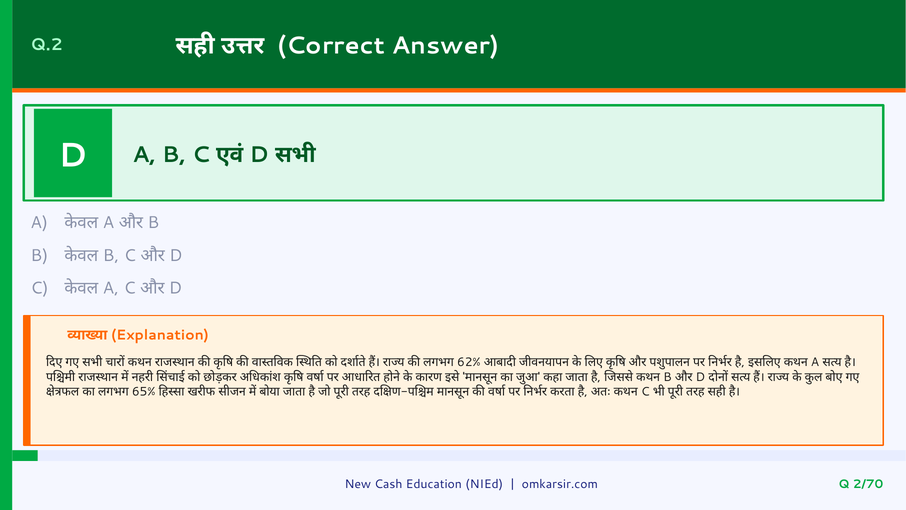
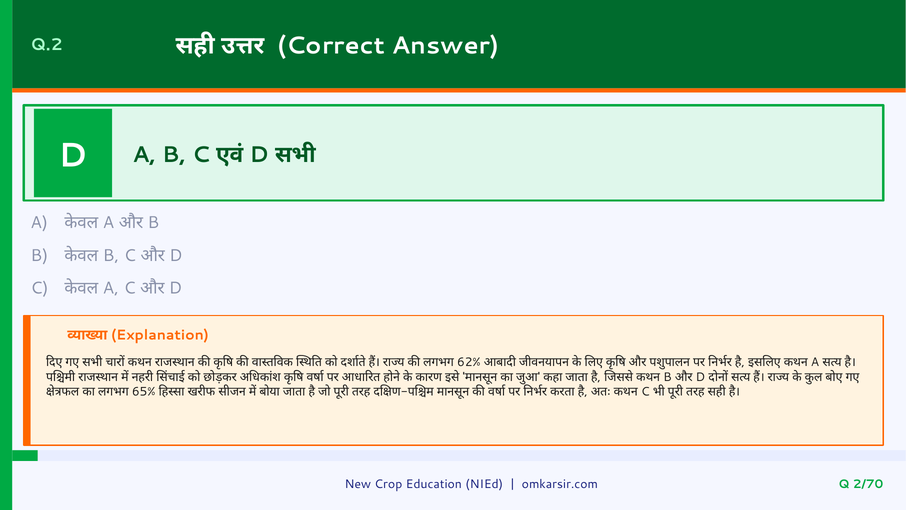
Cash: Cash -> Crop
